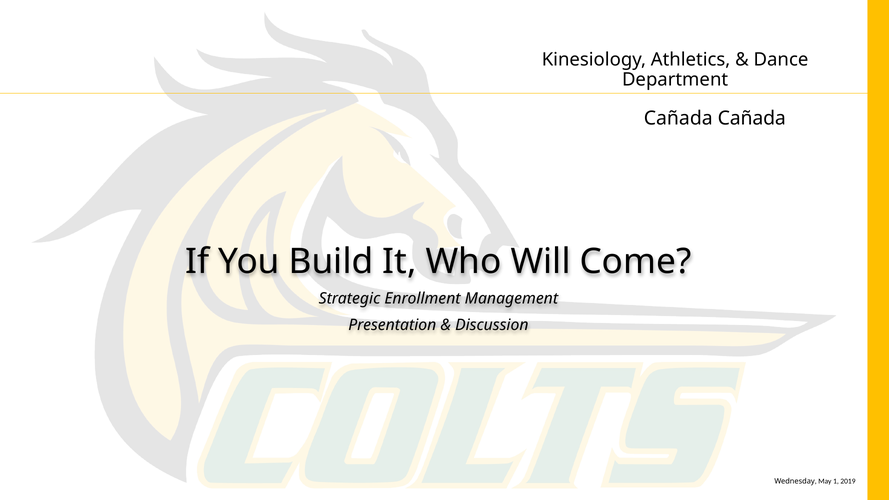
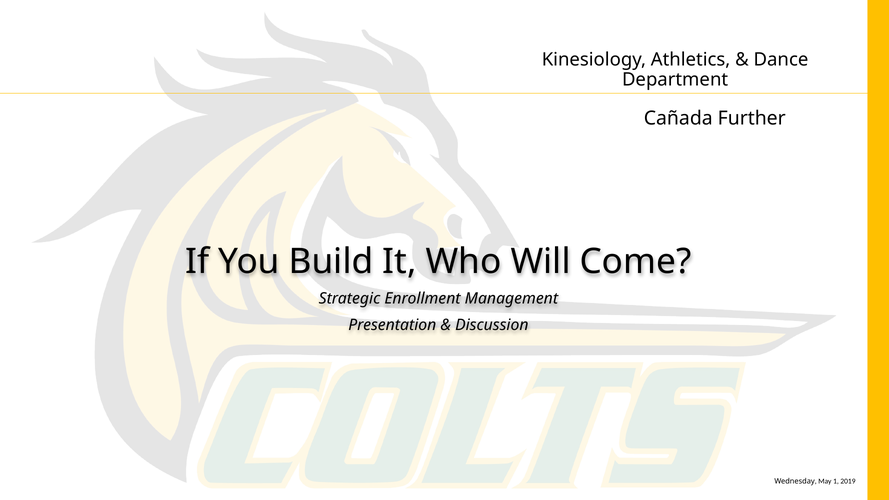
Cañada Cañada: Cañada -> Further
